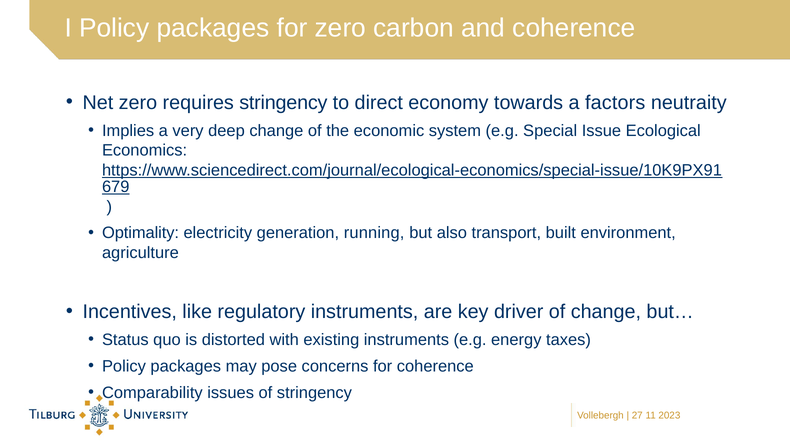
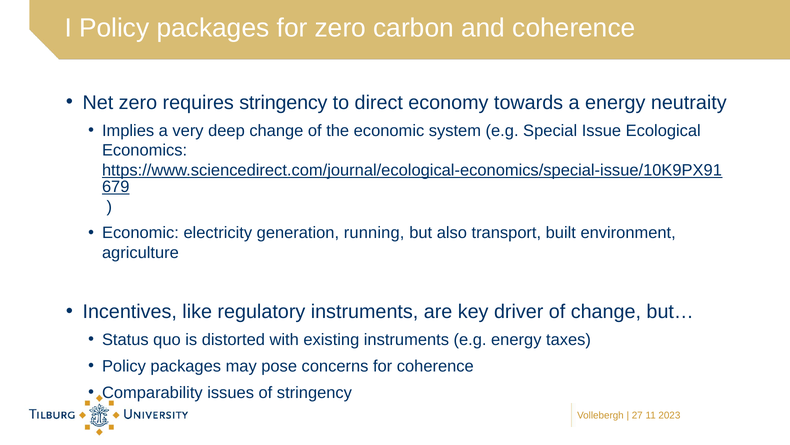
a factors: factors -> energy
Optimality at (141, 233): Optimality -> Economic
